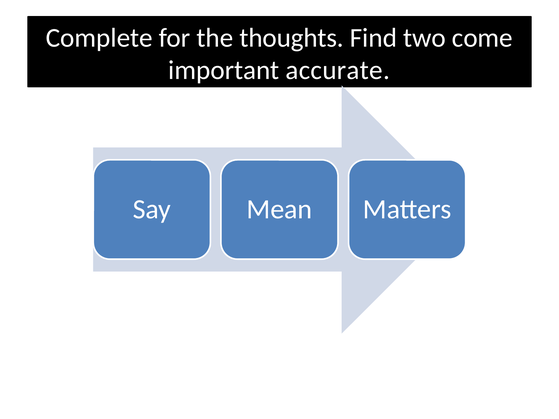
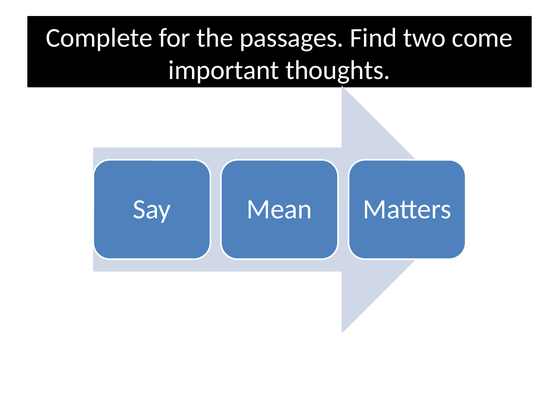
thoughts: thoughts -> passages
accurate: accurate -> thoughts
